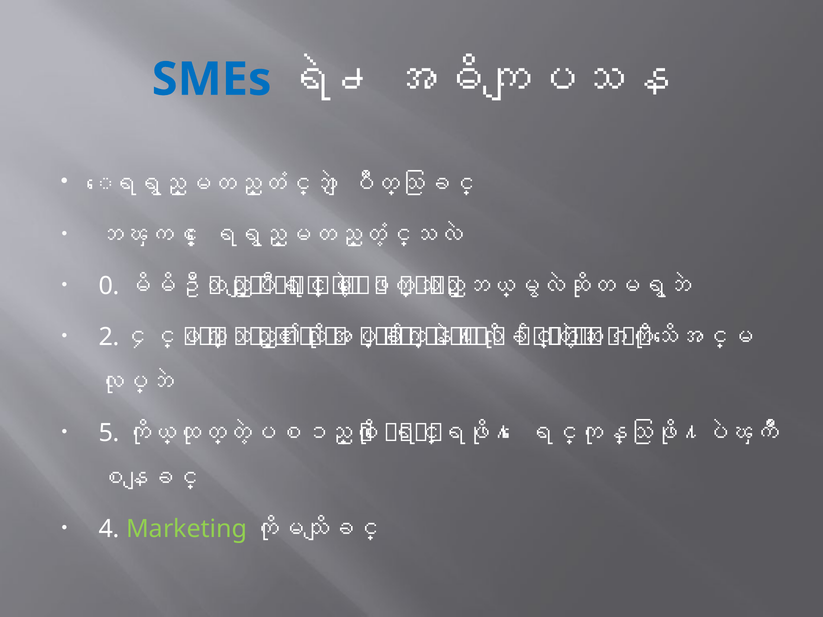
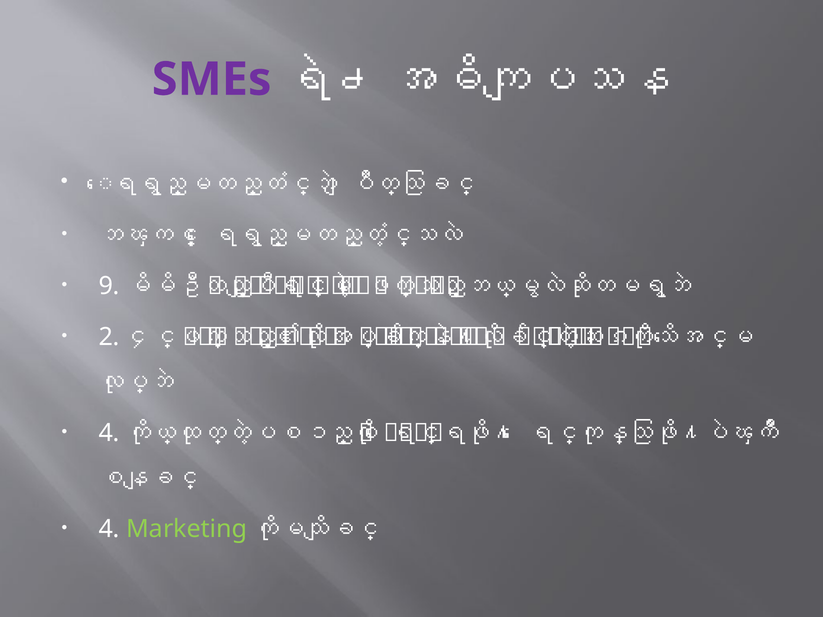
SMEs colour: blue -> purple
0: 0 -> 9
5 at (109, 433): 5 -> 4
